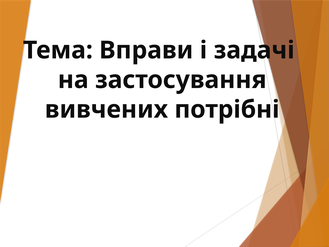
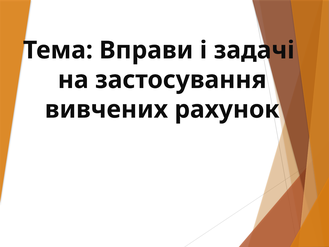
потрібні: потрібні -> рахунок
